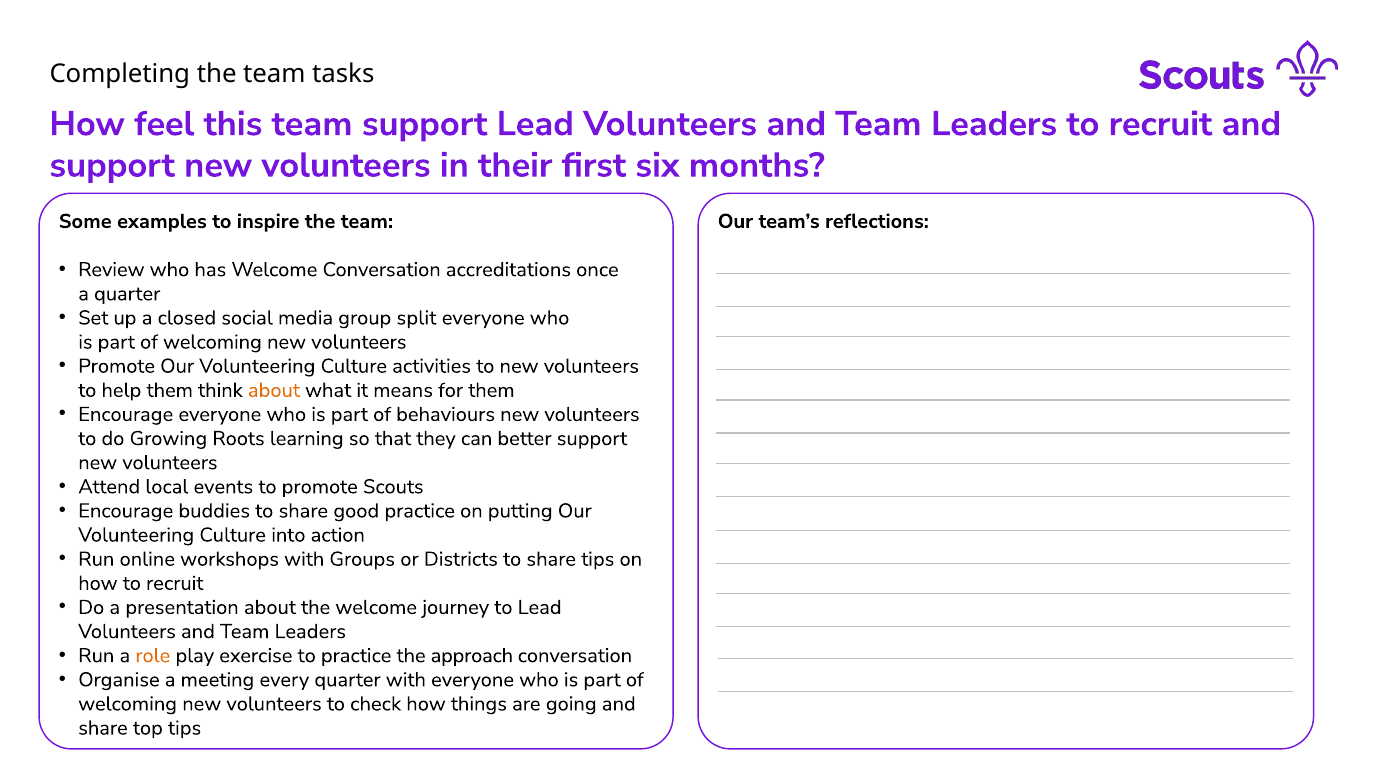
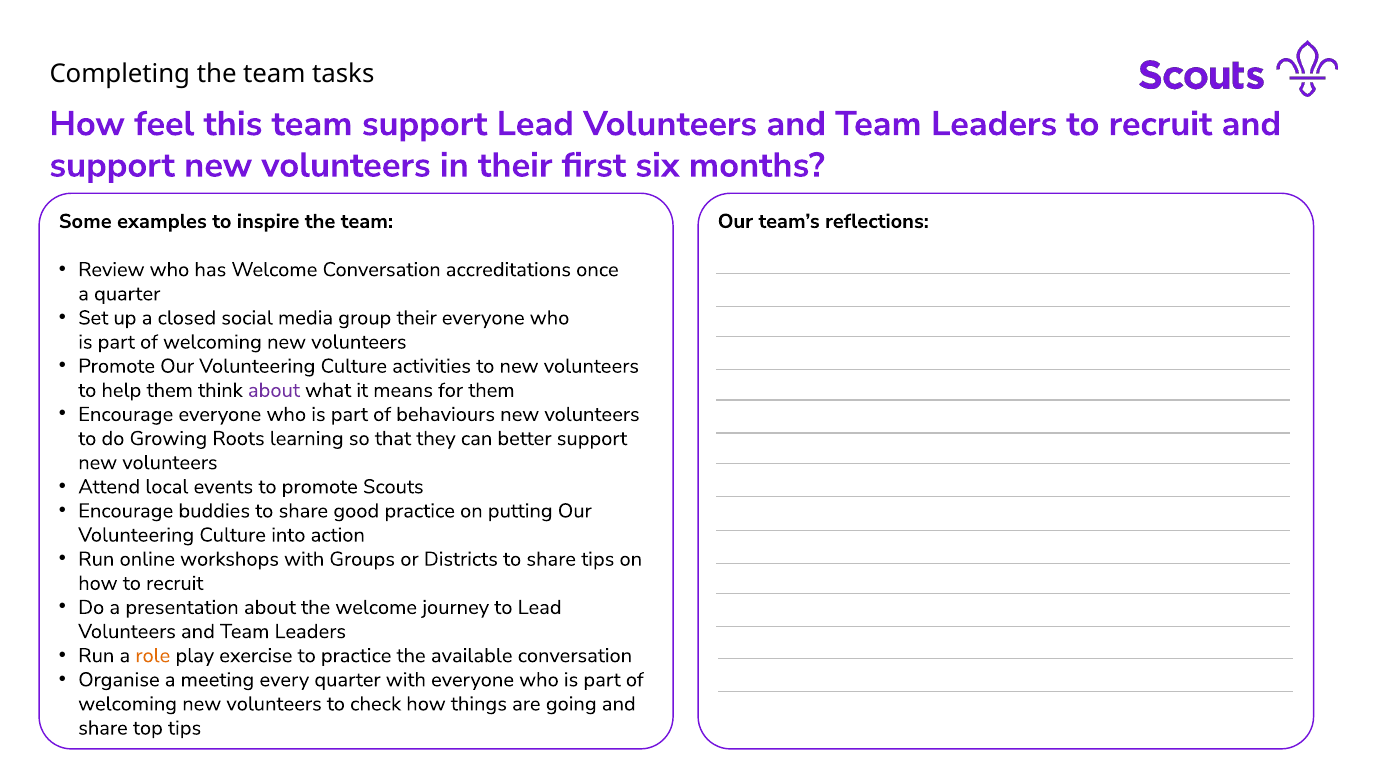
group split: split -> their
about at (274, 390) colour: orange -> purple
approach: approach -> available
